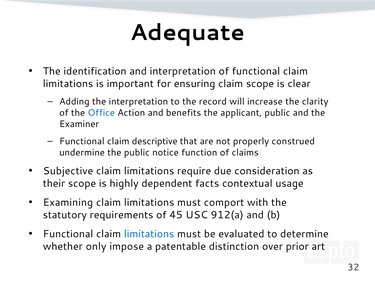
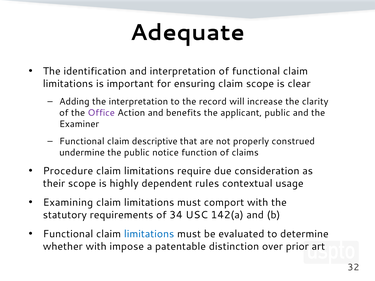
Office colour: blue -> purple
Subjective: Subjective -> Procedure
facts: facts -> rules
45: 45 -> 34
912(a: 912(a -> 142(a
whether only: only -> with
